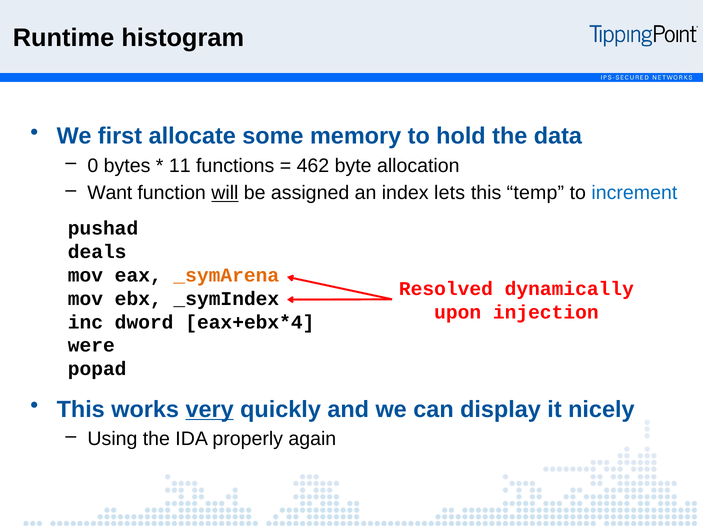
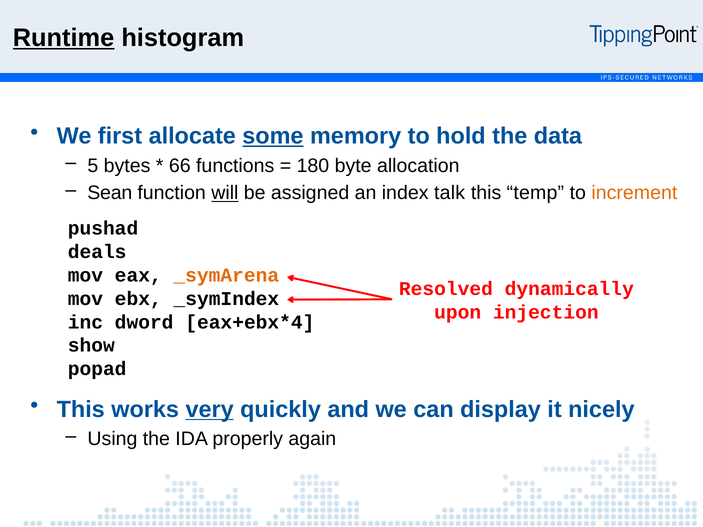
Runtime underline: none -> present
some underline: none -> present
0: 0 -> 5
11: 11 -> 66
462: 462 -> 180
Want: Want -> Sean
lets: lets -> talk
increment colour: blue -> orange
were: were -> show
